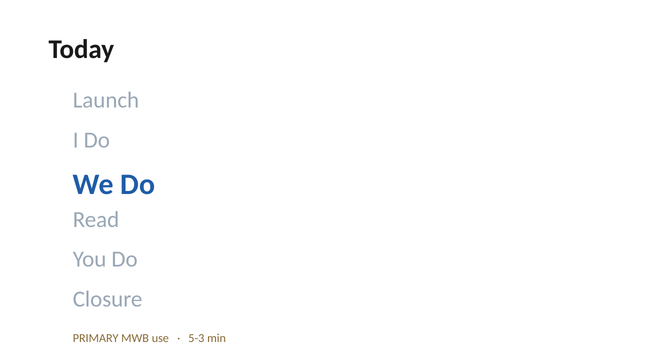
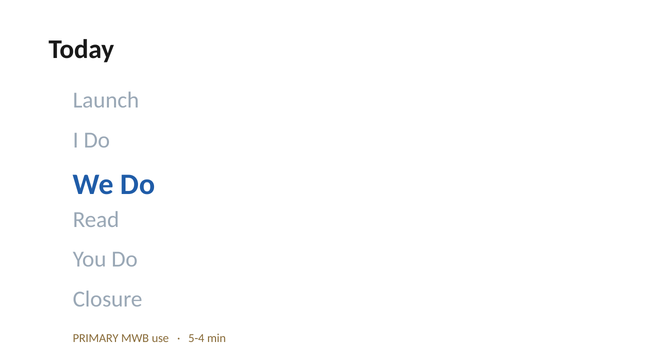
5-3: 5-3 -> 5-4
